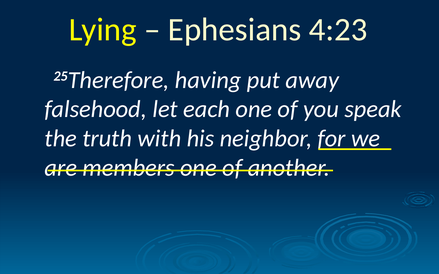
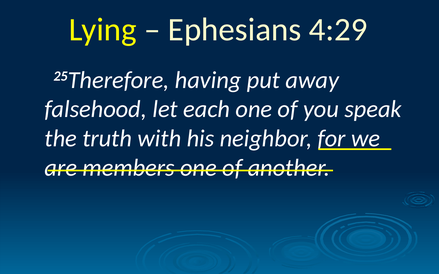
4:23: 4:23 -> 4:29
